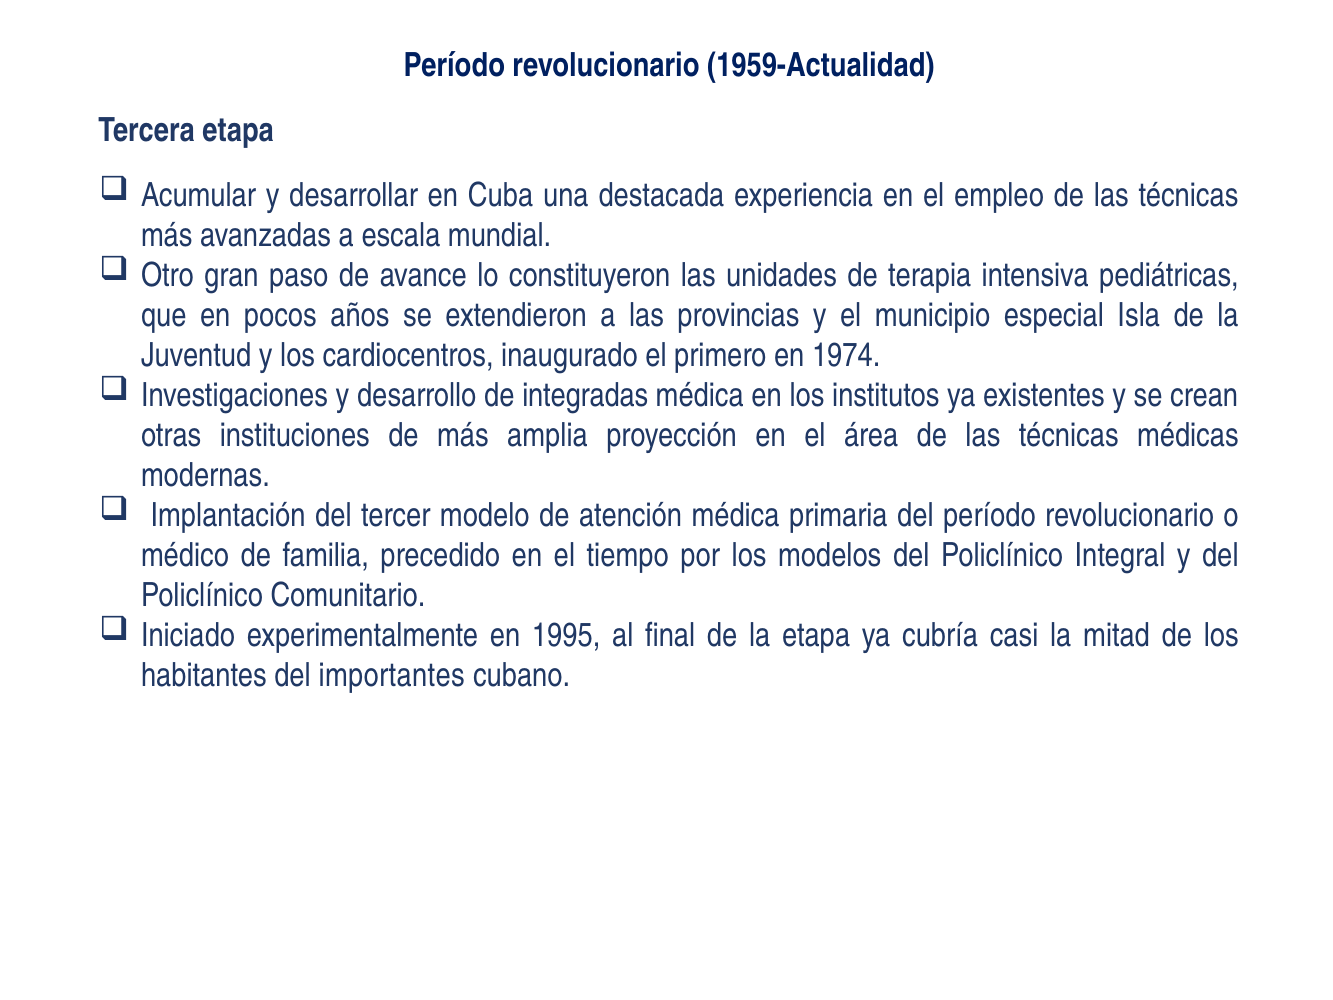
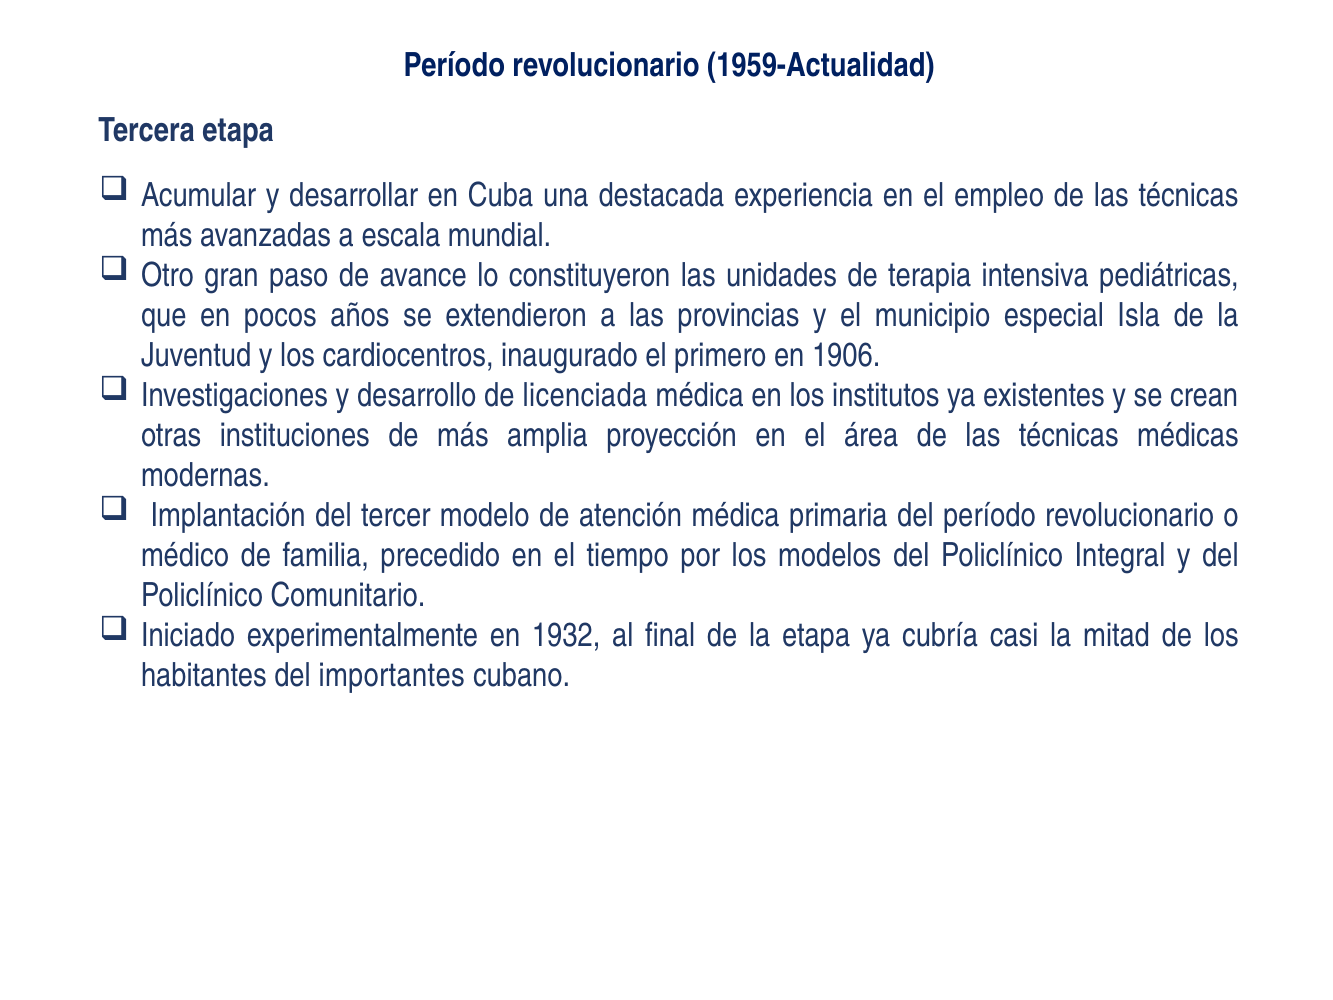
1974: 1974 -> 1906
integradas: integradas -> licenciada
1995: 1995 -> 1932
